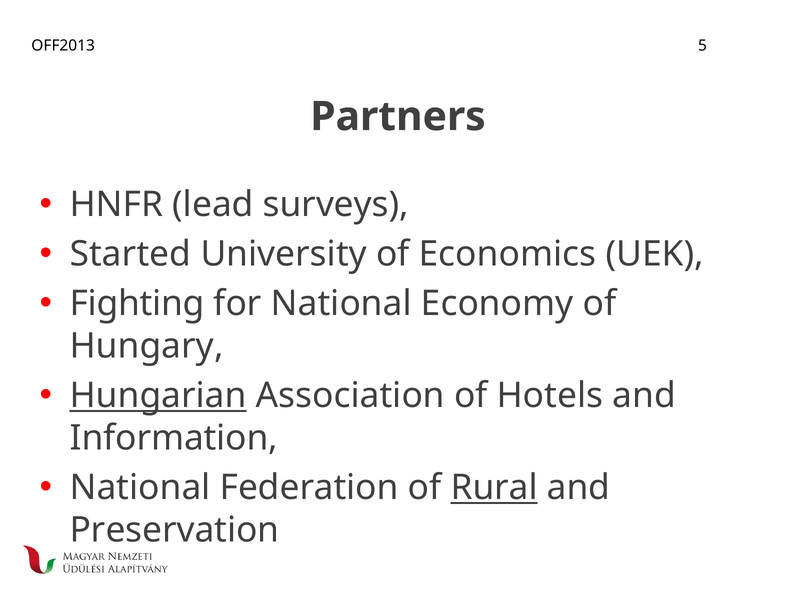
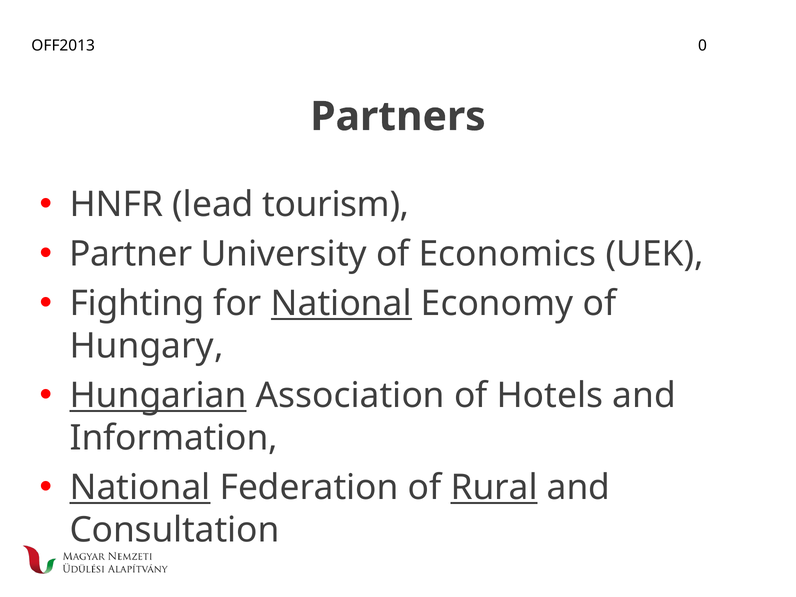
5: 5 -> 0
surveys: surveys -> tourism
Started: Started -> Partner
National at (341, 304) underline: none -> present
National at (140, 488) underline: none -> present
Preservation: Preservation -> Consultation
